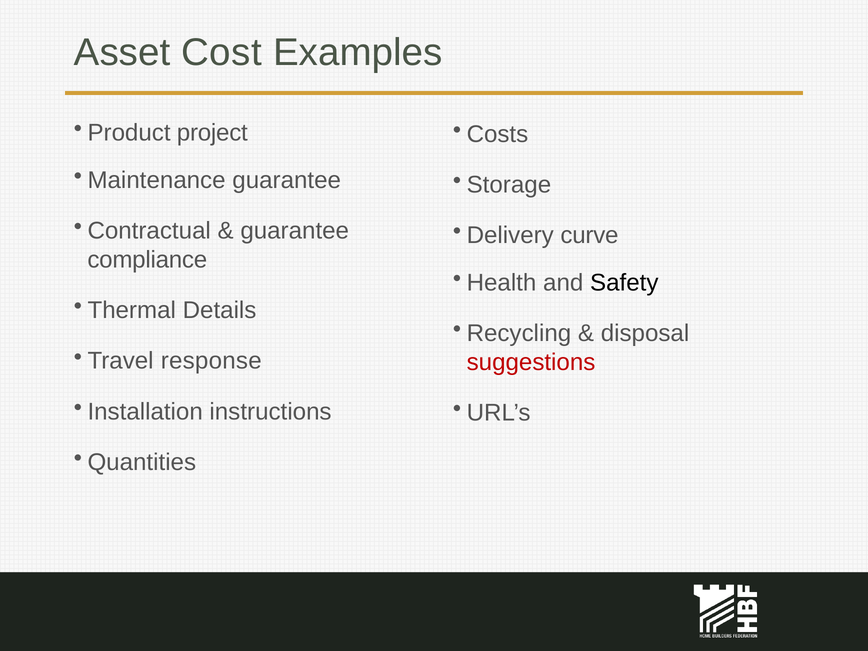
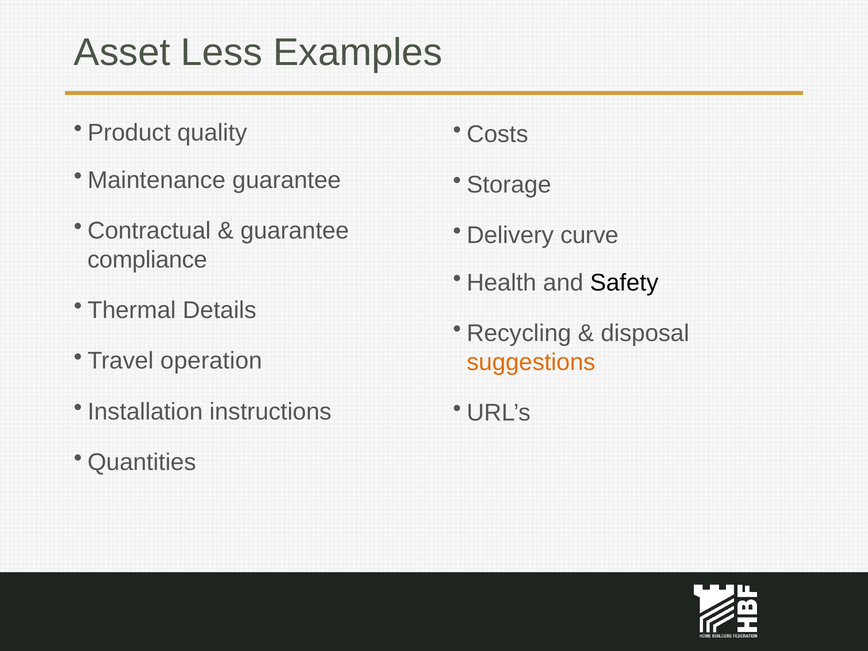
Cost: Cost -> Less
project: project -> quality
response: response -> operation
suggestions colour: red -> orange
